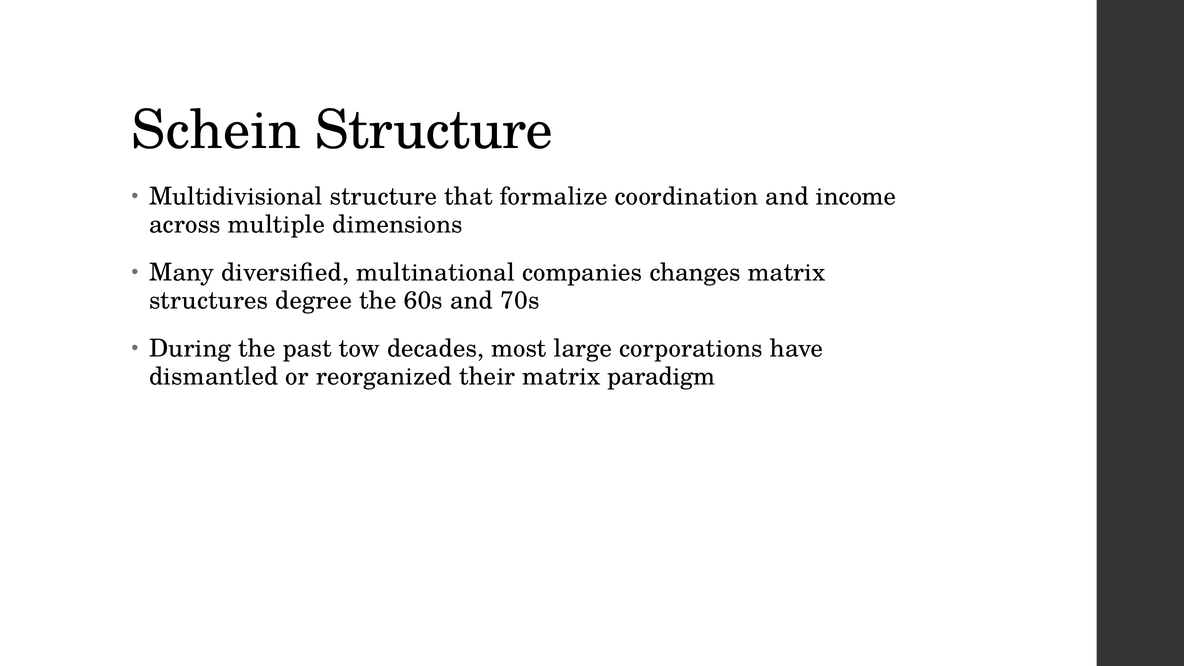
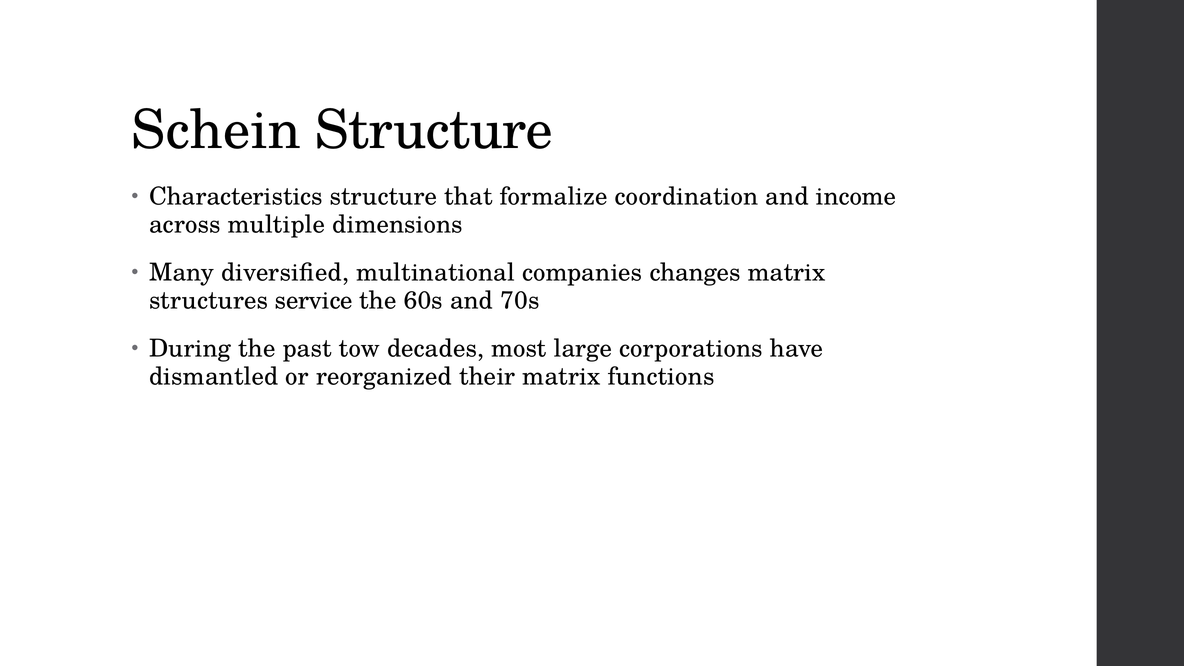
Multidivisional: Multidivisional -> Characteristics
degree: degree -> service
paradigm: paradigm -> functions
